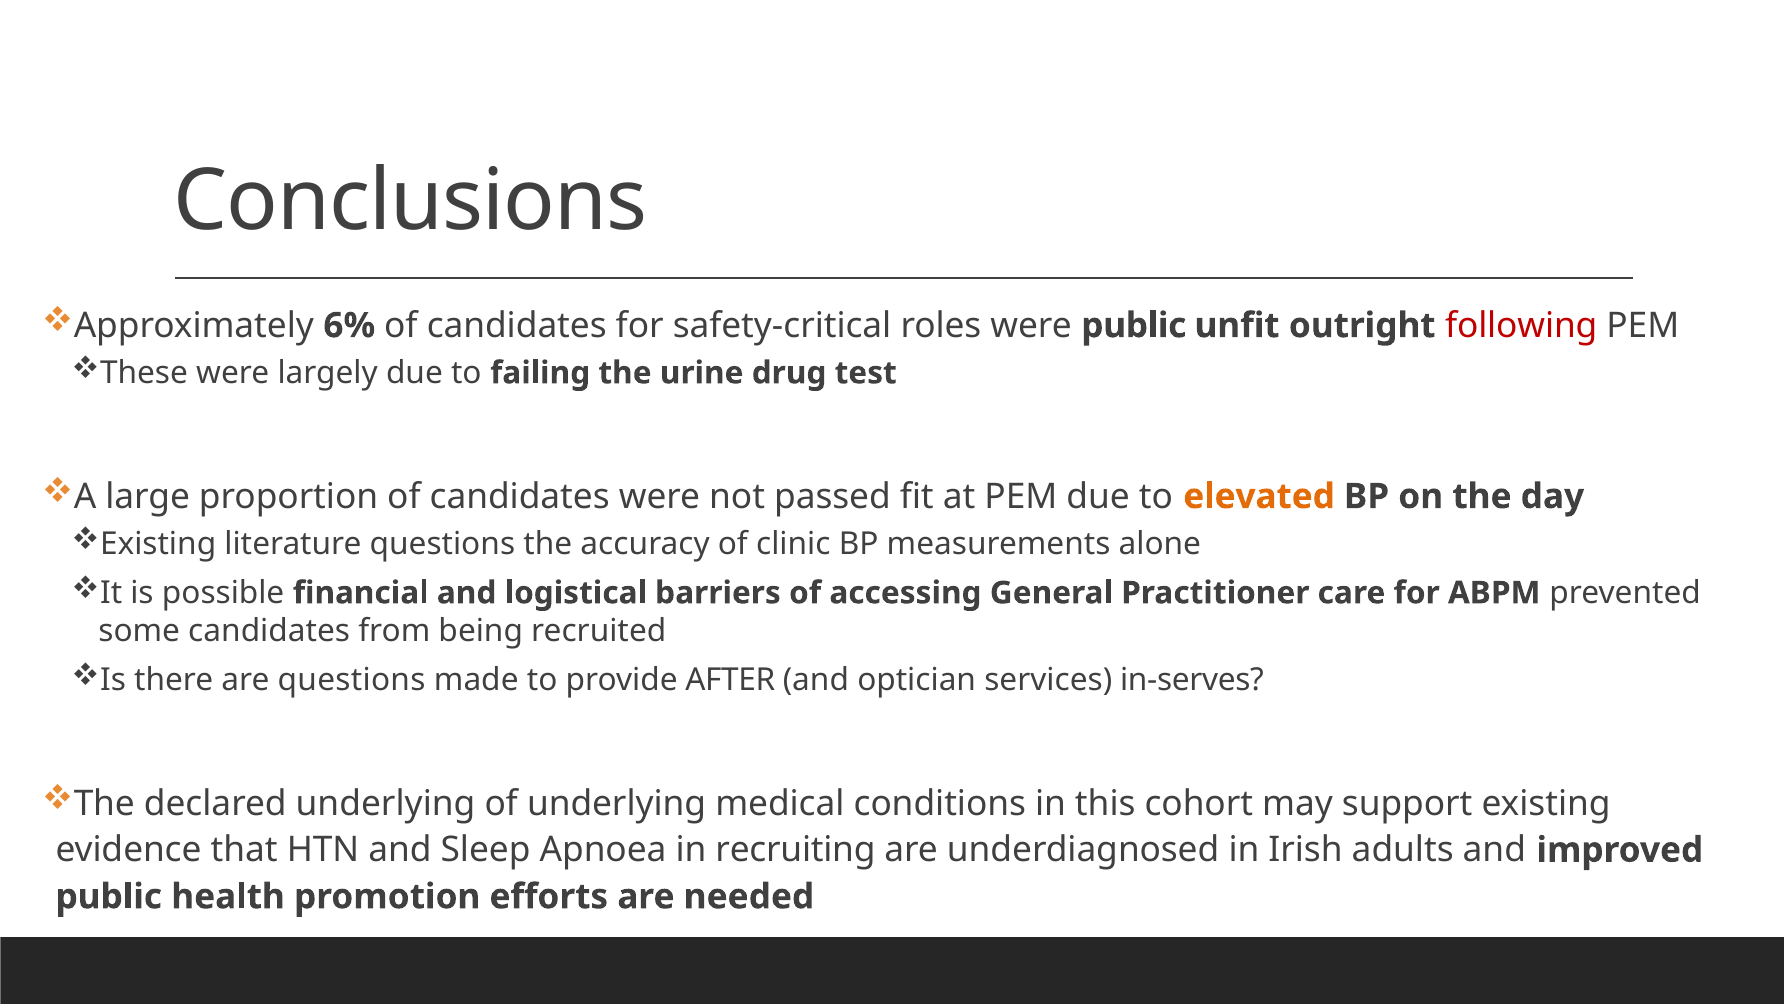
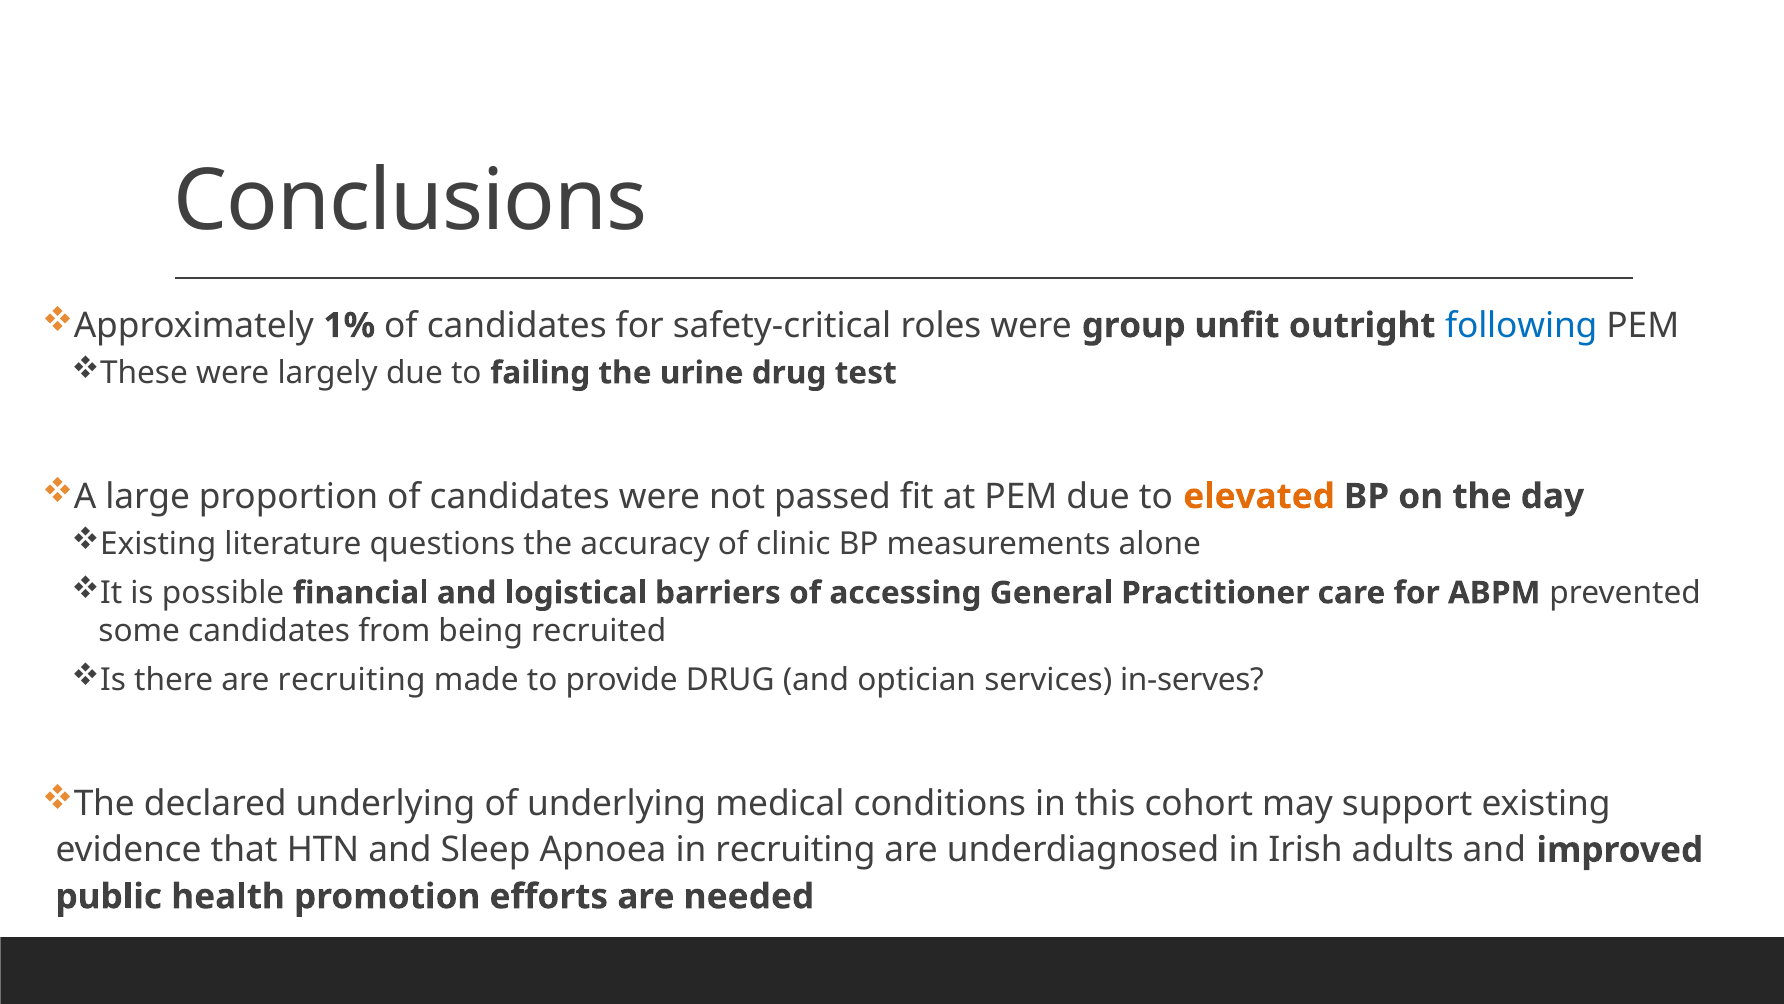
6%: 6% -> 1%
were public: public -> group
following colour: red -> blue
are questions: questions -> recruiting
provide AFTER: AFTER -> DRUG
